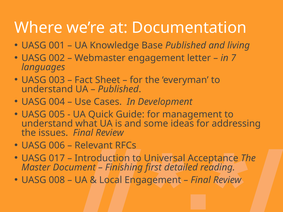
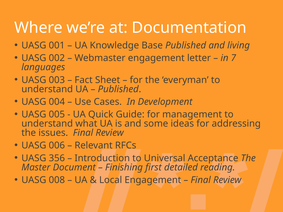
017: 017 -> 356
